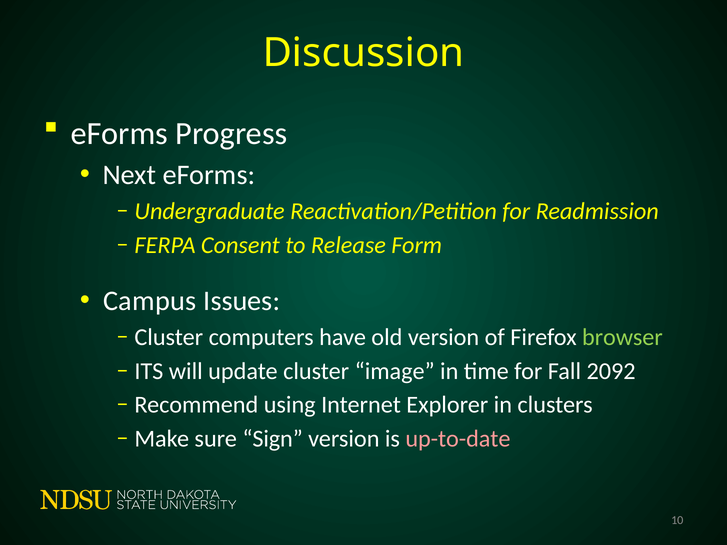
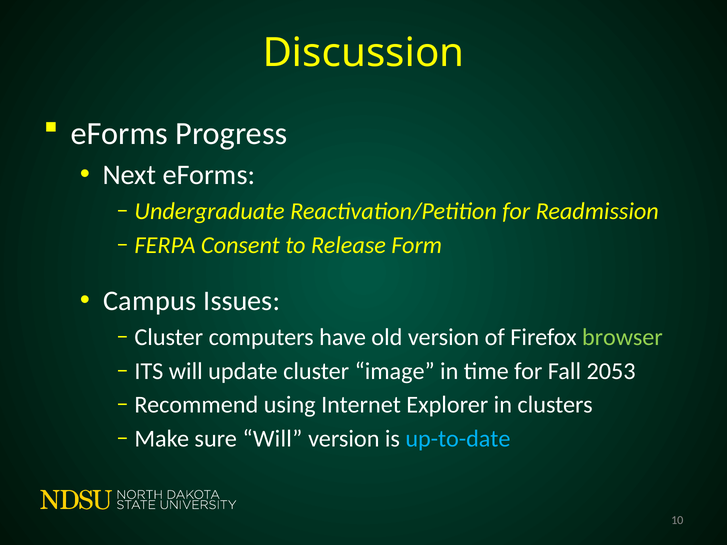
2092: 2092 -> 2053
sure Sign: Sign -> Will
up-to-date colour: pink -> light blue
